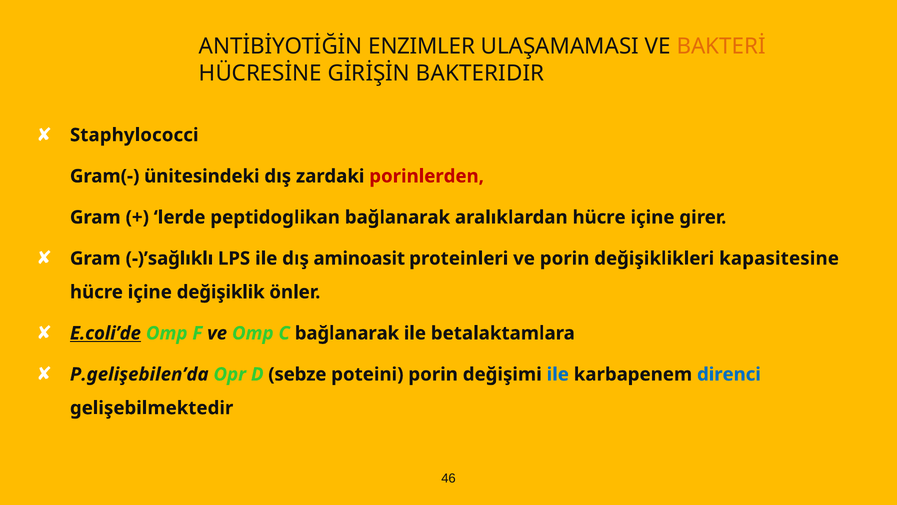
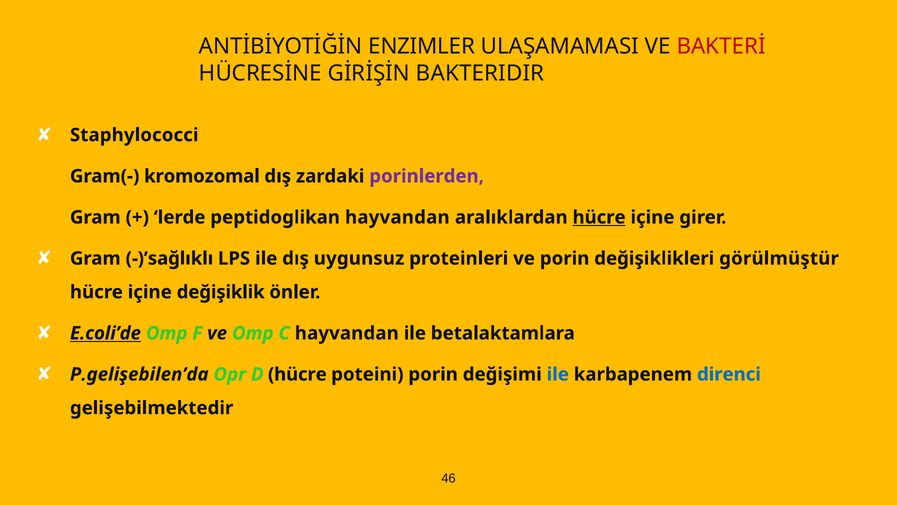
BAKTERİ colour: orange -> red
ünitesindeki: ünitesindeki -> kromozomal
porinlerden colour: red -> purple
peptidoglikan bağlanarak: bağlanarak -> hayvandan
hücre at (599, 217) underline: none -> present
aminoasit: aminoasit -> uygunsuz
kapasitesine: kapasitesine -> görülmüştür
C bağlanarak: bağlanarak -> hayvandan
D sebze: sebze -> hücre
